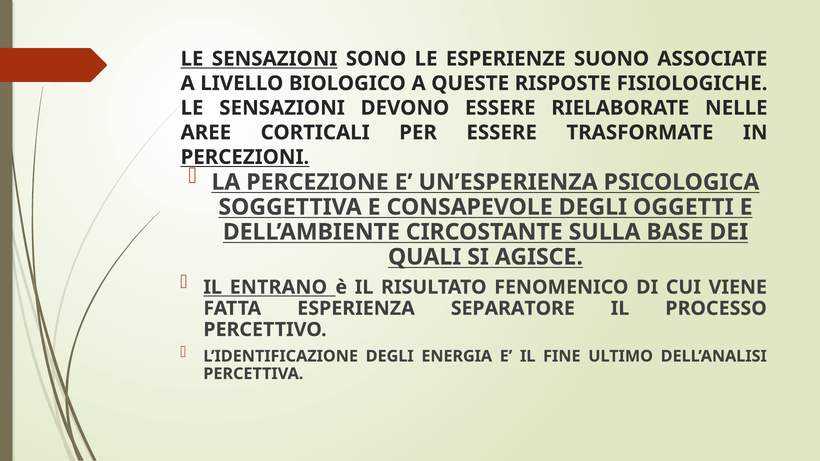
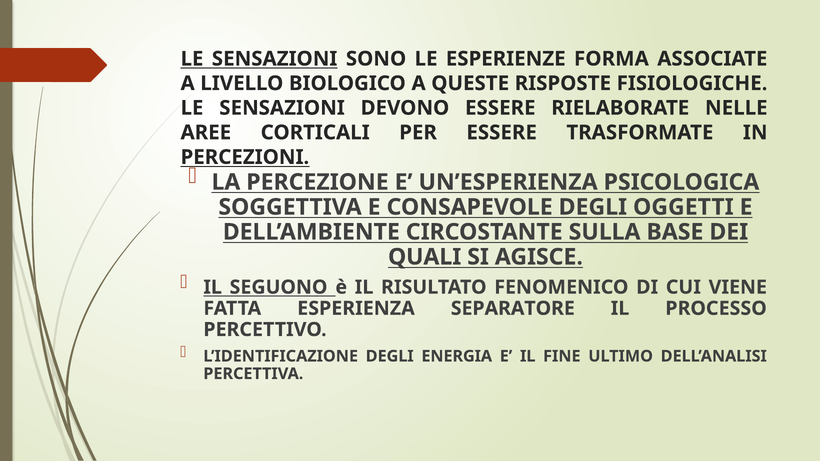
SUONO: SUONO -> FORMA
ENTRANO: ENTRANO -> SEGUONO
